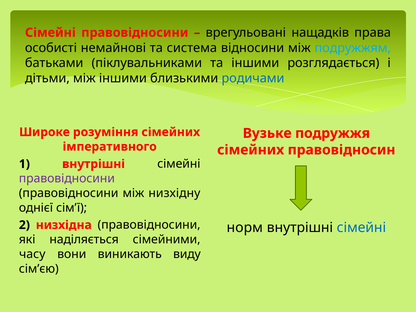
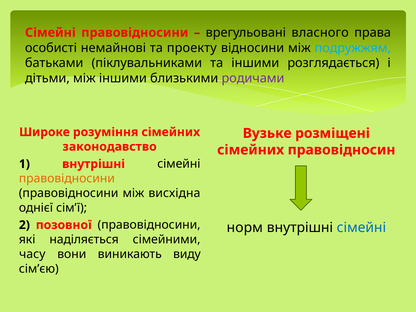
нащадків: нащадків -> власного
система: система -> проекту
родичами colour: blue -> purple
подружжя: подружжя -> розміщені
імперативного: імперативного -> законодавство
правовідносини at (67, 179) colour: purple -> orange
низхідну: низхідну -> висхідна
низхідна: низхідна -> позовної
